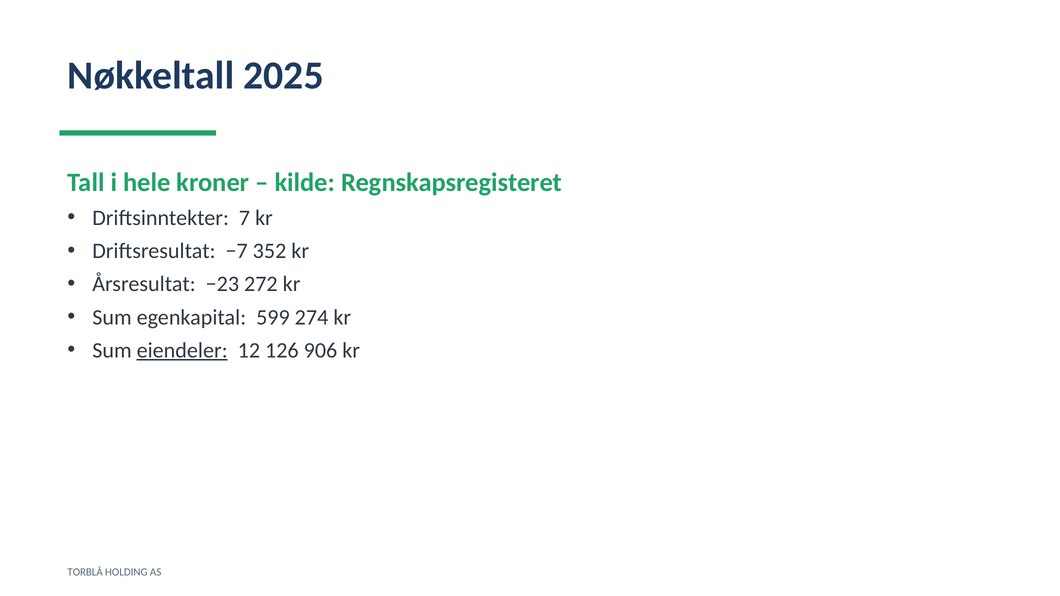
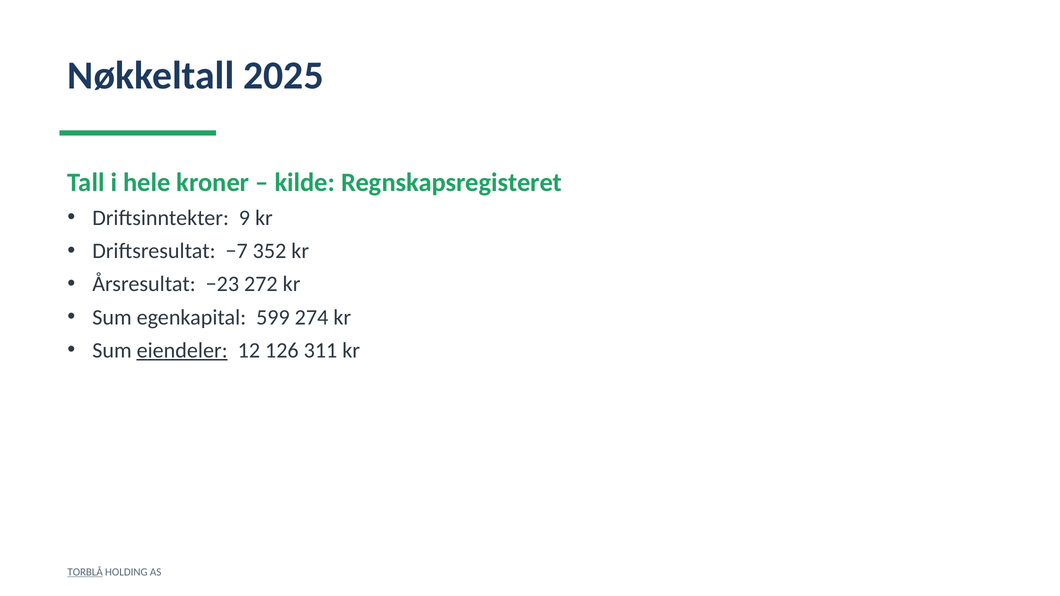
7: 7 -> 9
906: 906 -> 311
TORBLÅ underline: none -> present
